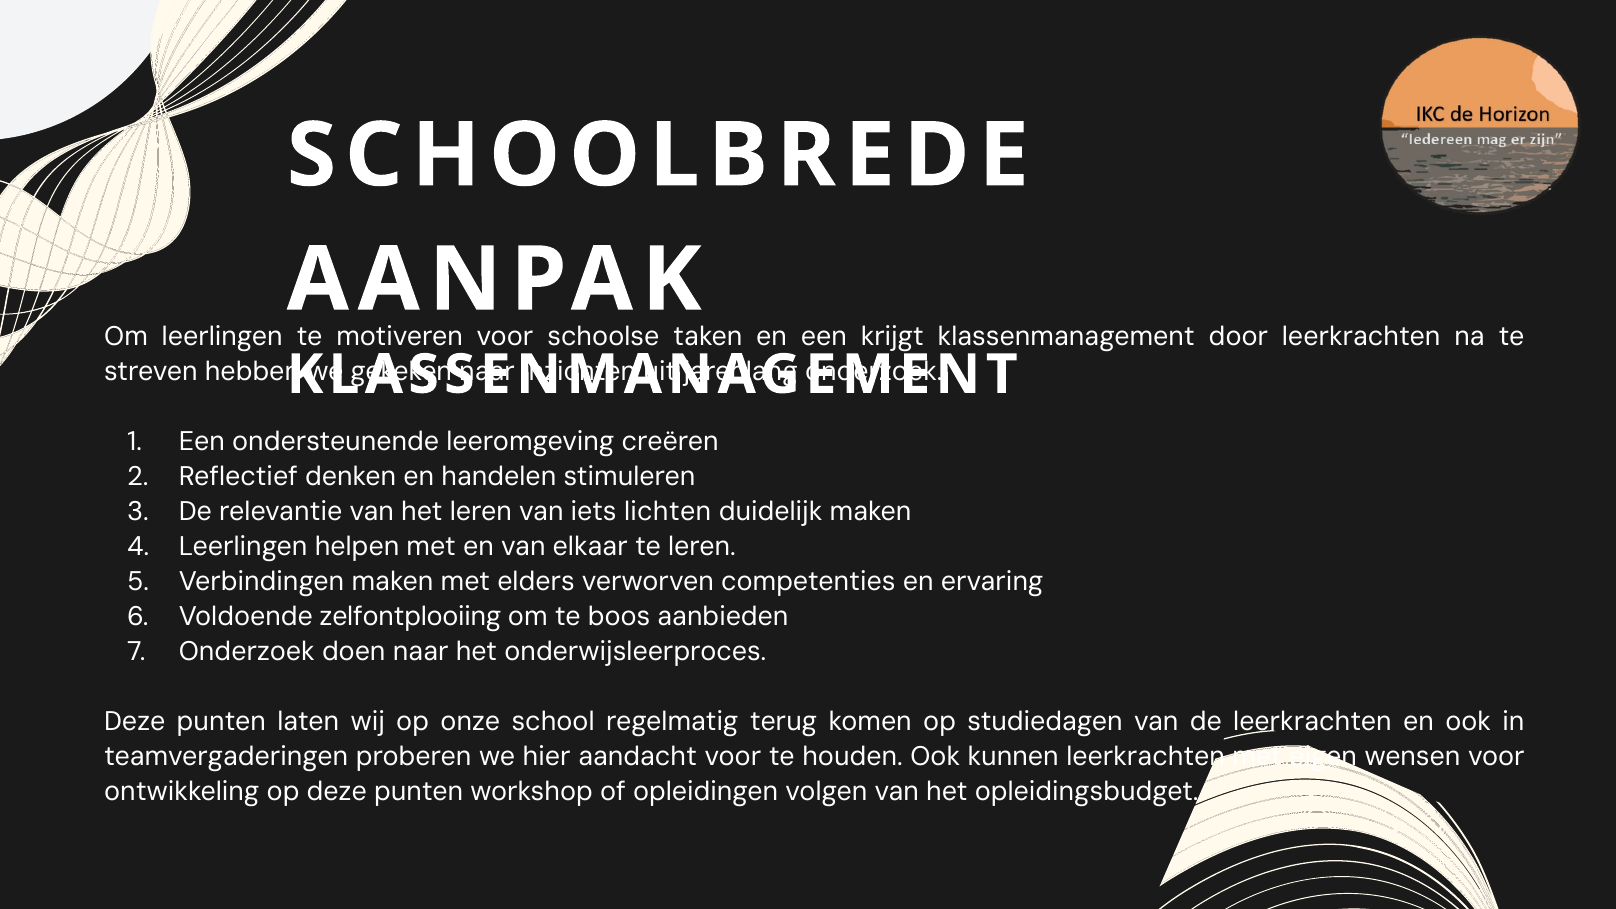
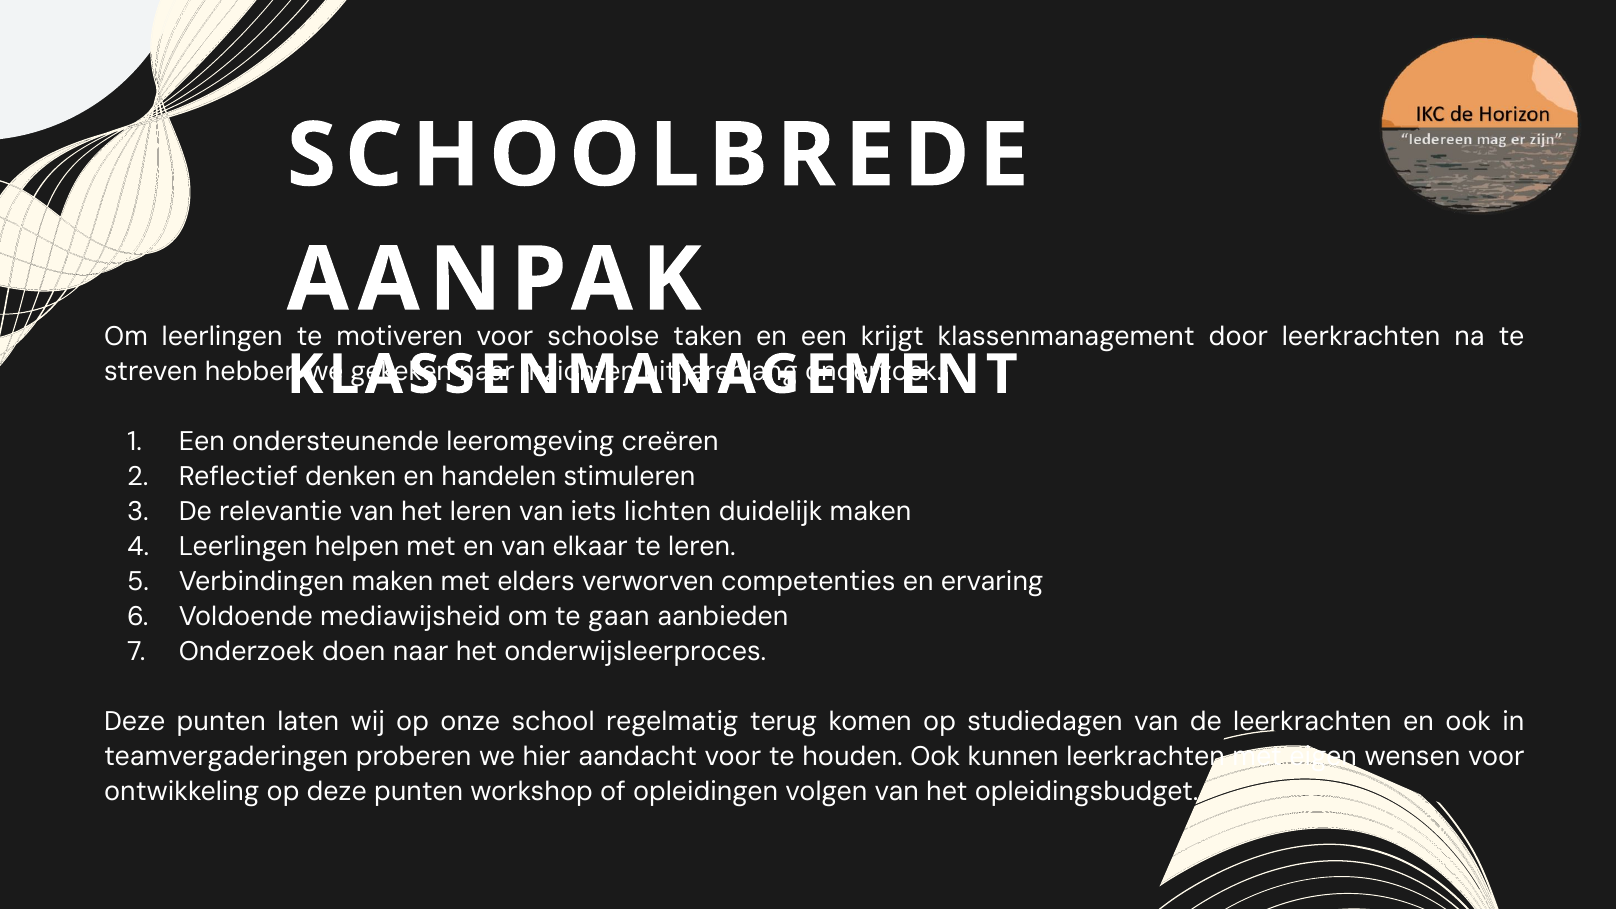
zelfontplooiing: zelfontplooiing -> mediawijsheid
boos: boos -> gaan
